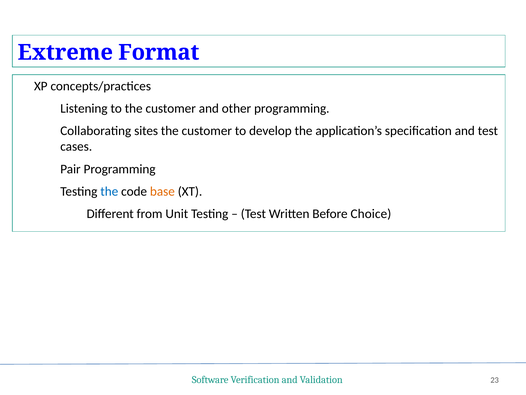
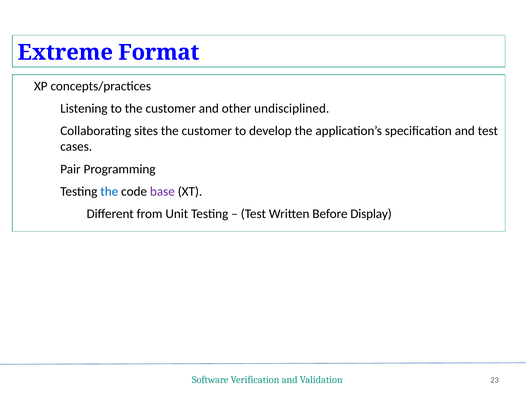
other programming: programming -> undisciplined
base colour: orange -> purple
Choice: Choice -> Display
